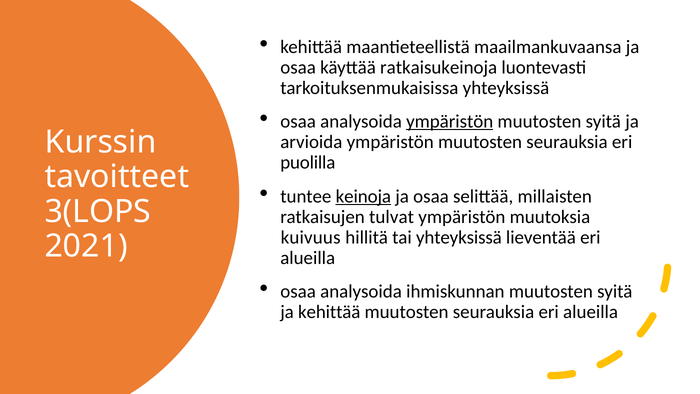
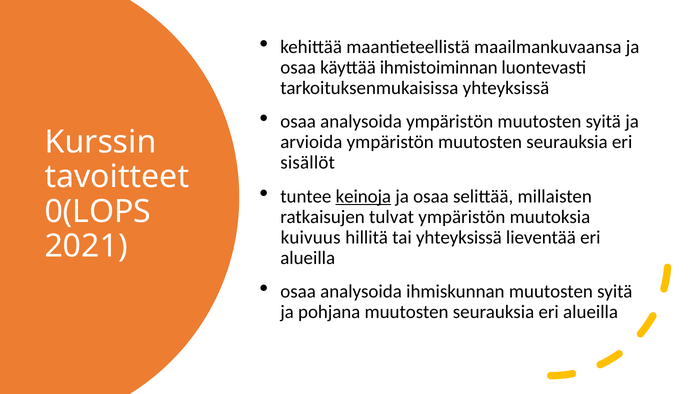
ratkaisukeinoja: ratkaisukeinoja -> ihmistoiminnan
ympäristön at (450, 121) underline: present -> none
puolilla: puolilla -> sisällöt
3(LOPS: 3(LOPS -> 0(LOPS
ja kehittää: kehittää -> pohjana
